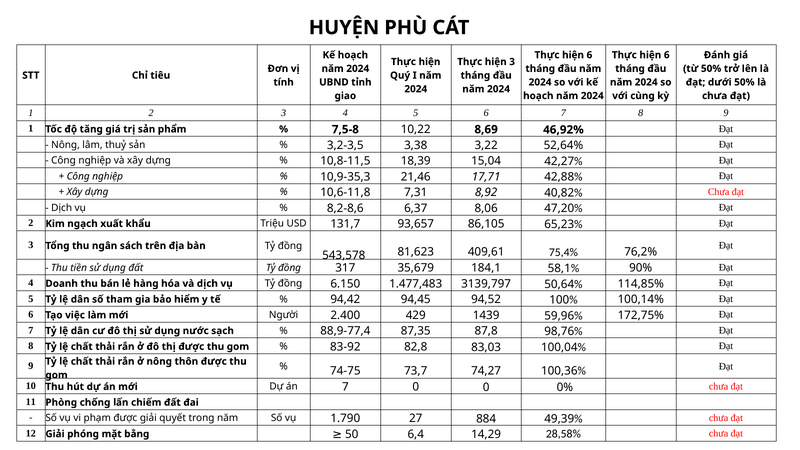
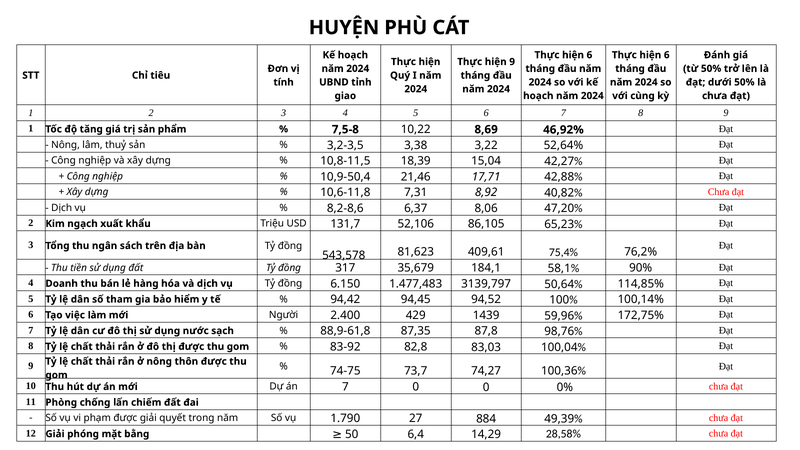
hiện 3: 3 -> 9
10,9-35,3: 10,9-35,3 -> 10,9-50,4
93,657: 93,657 -> 52,106
88,9-77,4: 88,9-77,4 -> 88,9-61,8
